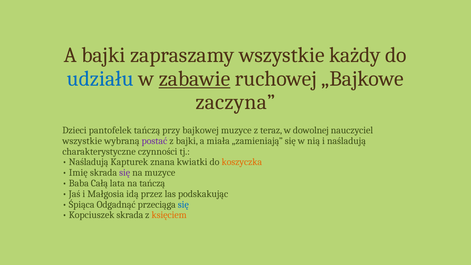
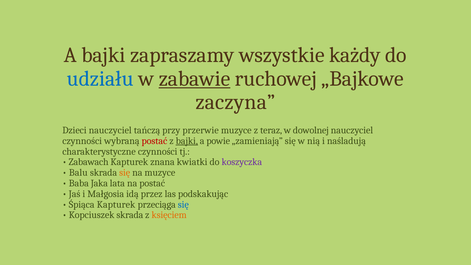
Dzieci pantofelek: pantofelek -> nauczyciel
bajkowej: bajkowej -> przerwie
wszystkie at (82, 141): wszystkie -> czynności
postać at (154, 141) colour: purple -> red
bajki at (187, 141) underline: none -> present
miała: miała -> powie
Naśladują at (89, 162): Naśladują -> Zabawach
koszyczka colour: orange -> purple
Imię: Imię -> Balu
się at (125, 173) colour: purple -> orange
Całą: Całą -> Jaka
na tańczą: tańczą -> postać
Śpiąca Odgadnąć: Odgadnąć -> Kapturek
